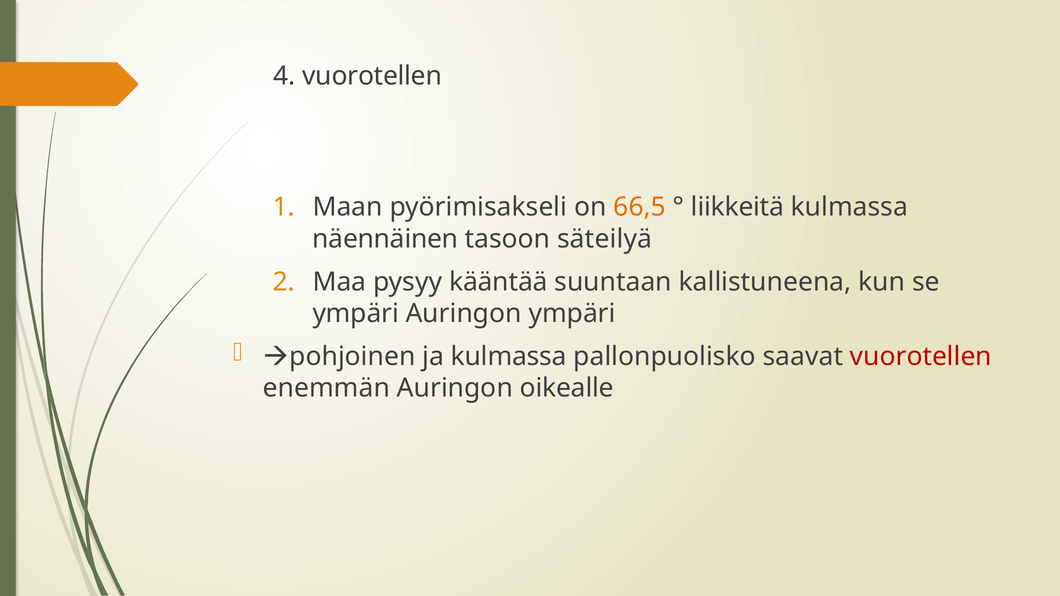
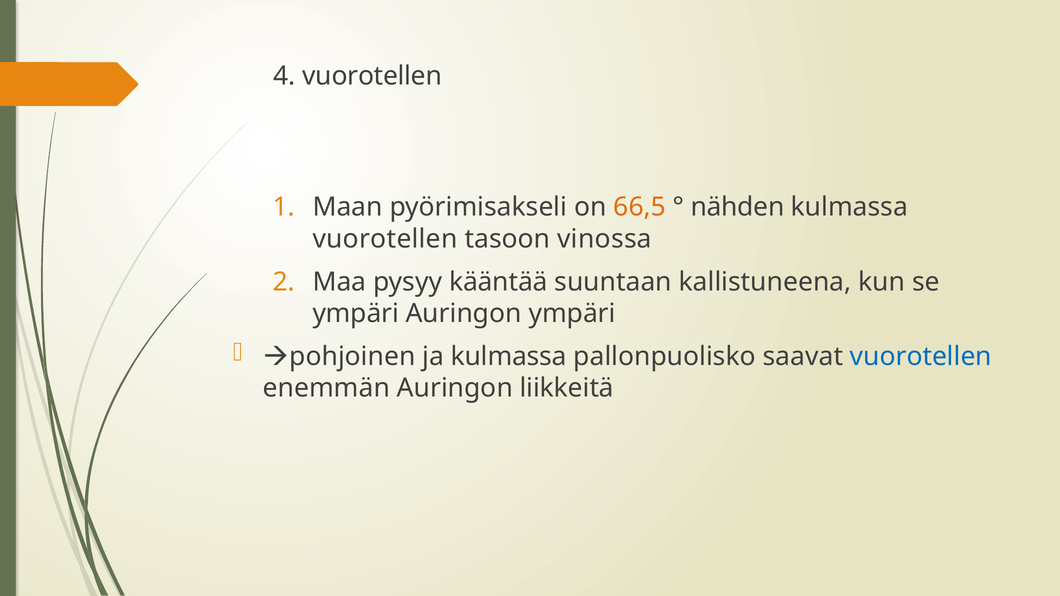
liikkeitä: liikkeitä -> nähden
näennäinen at (385, 239): näennäinen -> vuorotellen
säteilyä: säteilyä -> vinossa
vuorotellen at (921, 357) colour: red -> blue
oikealle: oikealle -> liikkeitä
